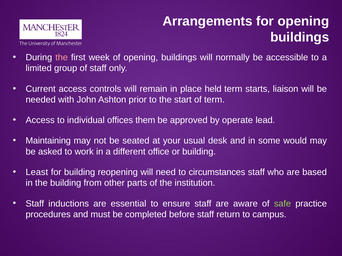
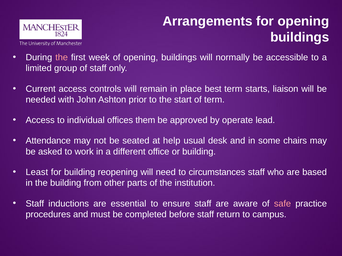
held: held -> best
Maintaining: Maintaining -> Attendance
your: your -> help
would: would -> chairs
safe colour: light green -> pink
